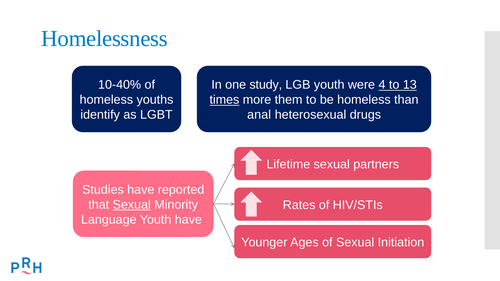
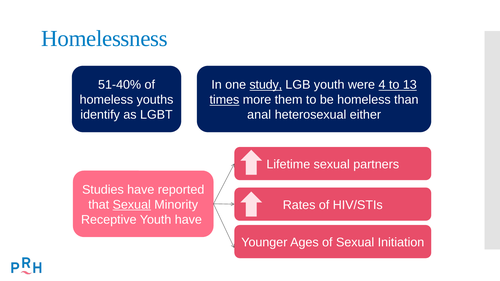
10-40%: 10-40% -> 51-40%
study underline: none -> present
drugs: drugs -> either
Language: Language -> Receptive
